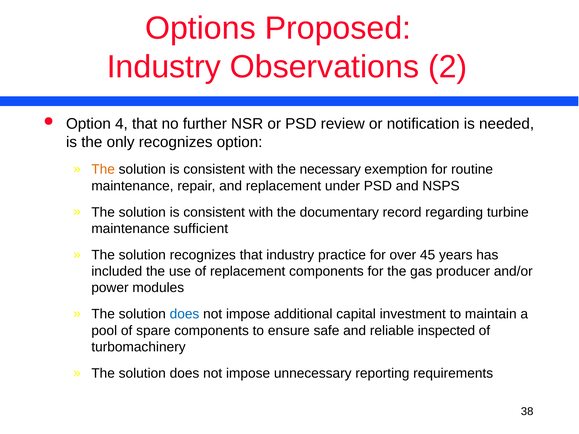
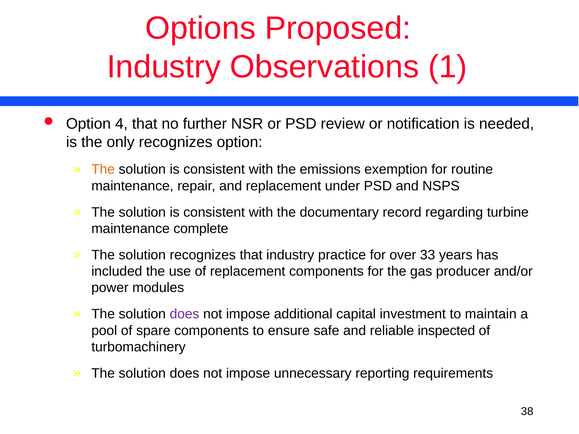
2: 2 -> 1
necessary: necessary -> emissions
sufficient: sufficient -> complete
45: 45 -> 33
does at (185, 314) colour: blue -> purple
